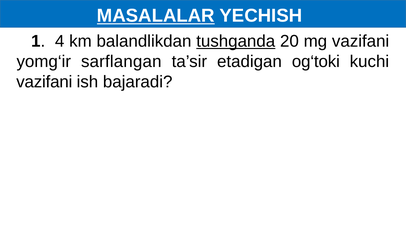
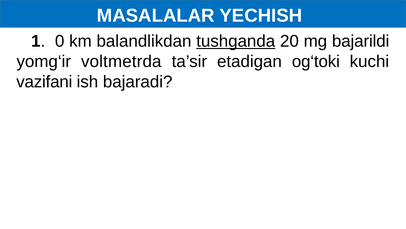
MASALALAR underline: present -> none
4: 4 -> 0
mg vazifani: vazifani -> bajarildi
sarflangan: sarflangan -> voltmetrda
